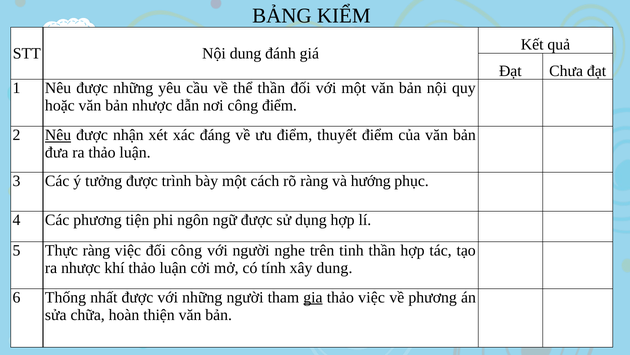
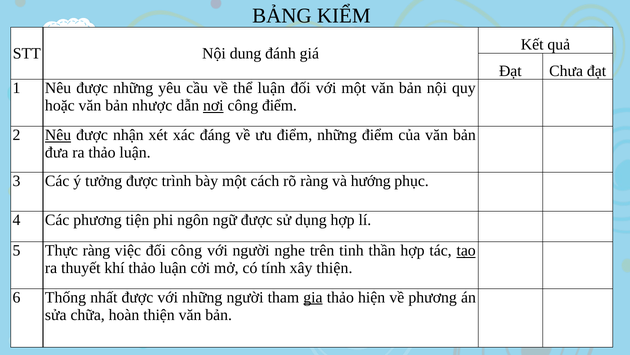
thể thần: thần -> luận
nơi underline: none -> present
điểm thuyết: thuyết -> những
tạo underline: none -> present
ra nhược: nhược -> thuyết
xây dung: dung -> thiện
thảo việc: việc -> hiện
